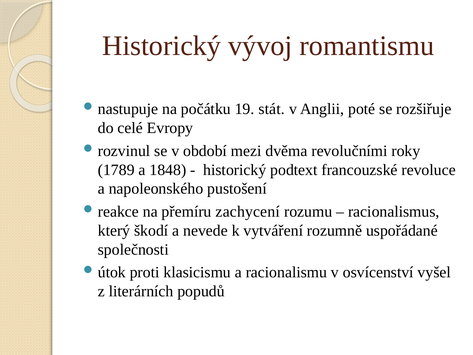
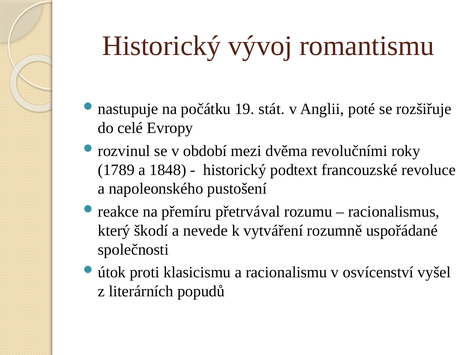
zachycení: zachycení -> přetrvával
